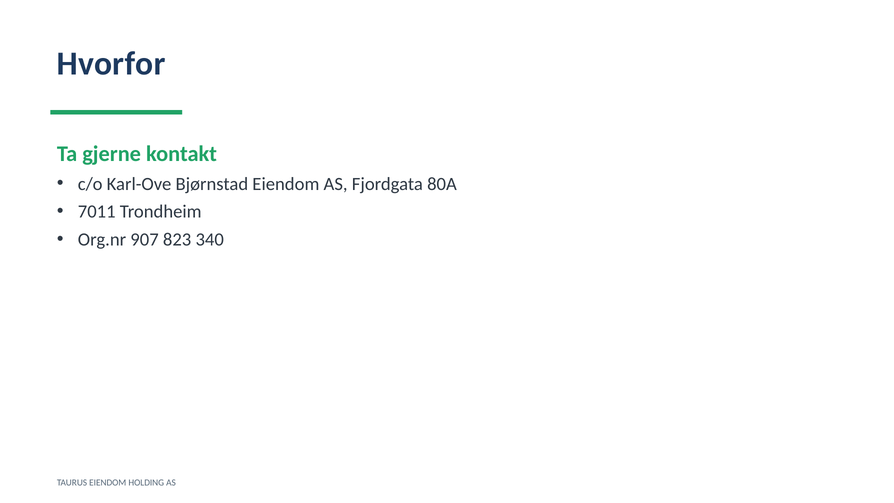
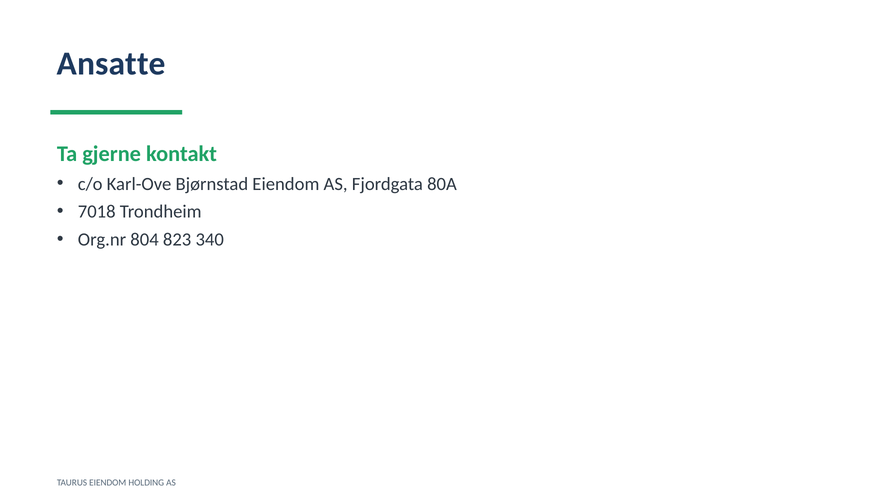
Hvorfor: Hvorfor -> Ansatte
7011: 7011 -> 7018
907: 907 -> 804
